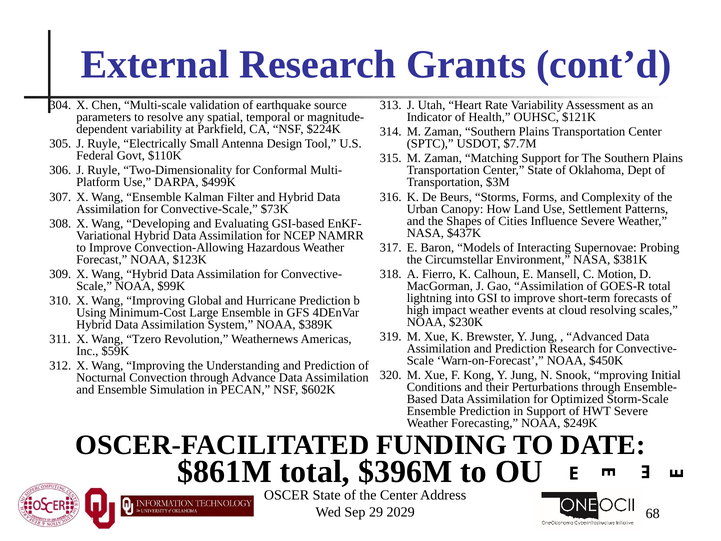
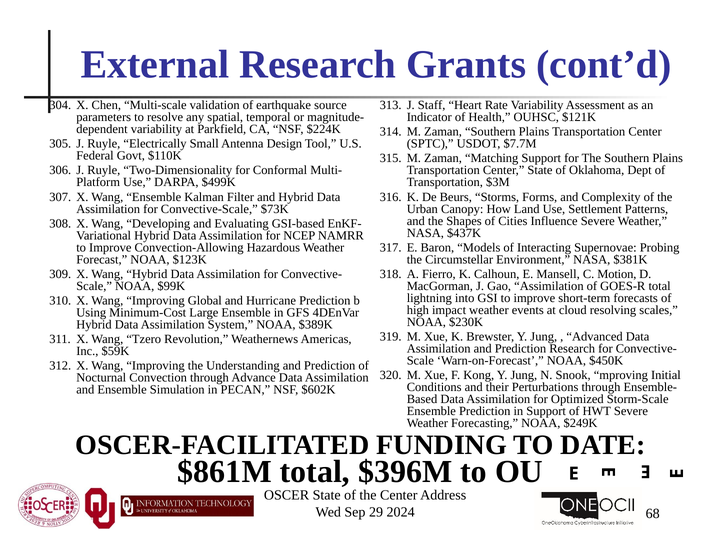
Utah: Utah -> Staff
2029: 2029 -> 2024
